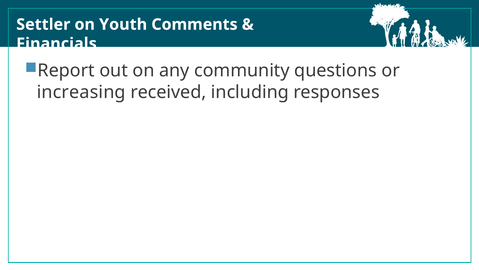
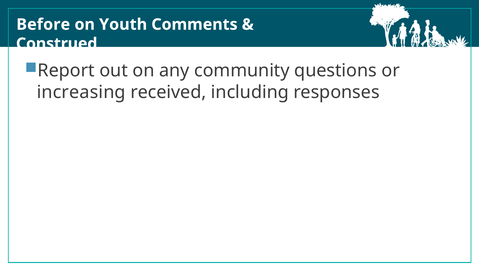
Settler: Settler -> Before
Financials: Financials -> Construed
